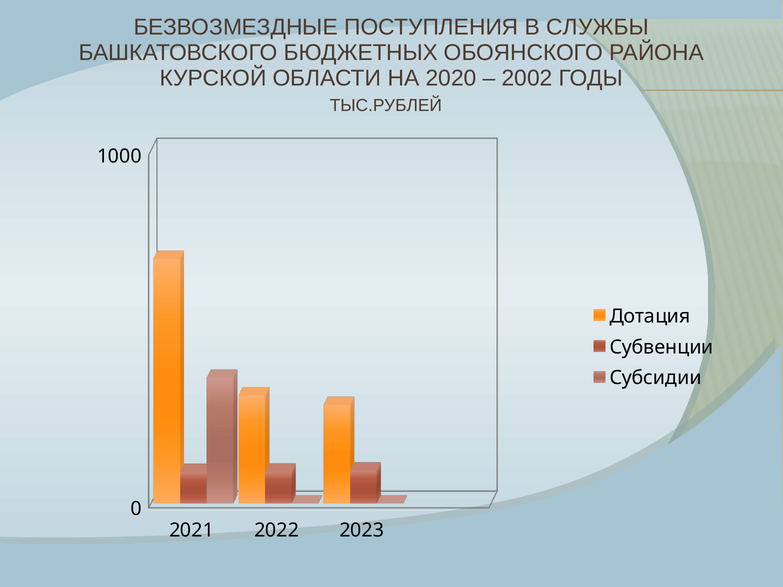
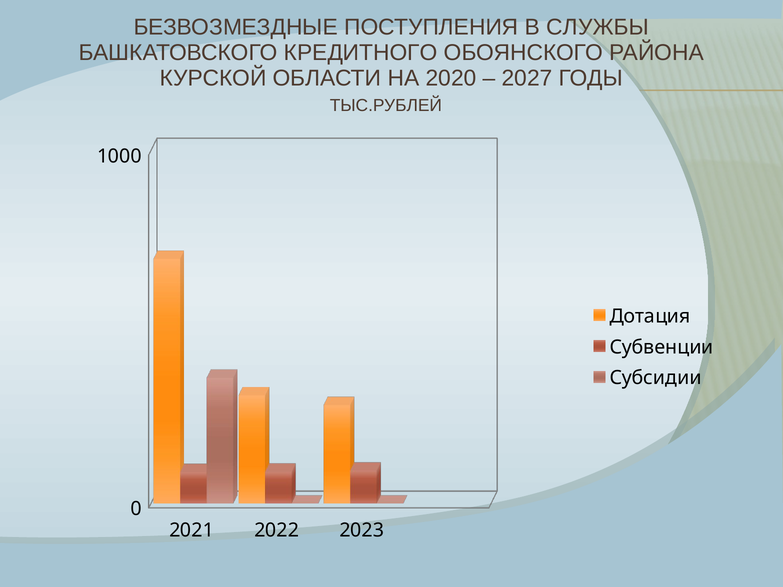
БЮДЖЕТНЫХ: БЮДЖЕТНЫХ -> КРЕДИТНОГО
2002: 2002 -> 2027
